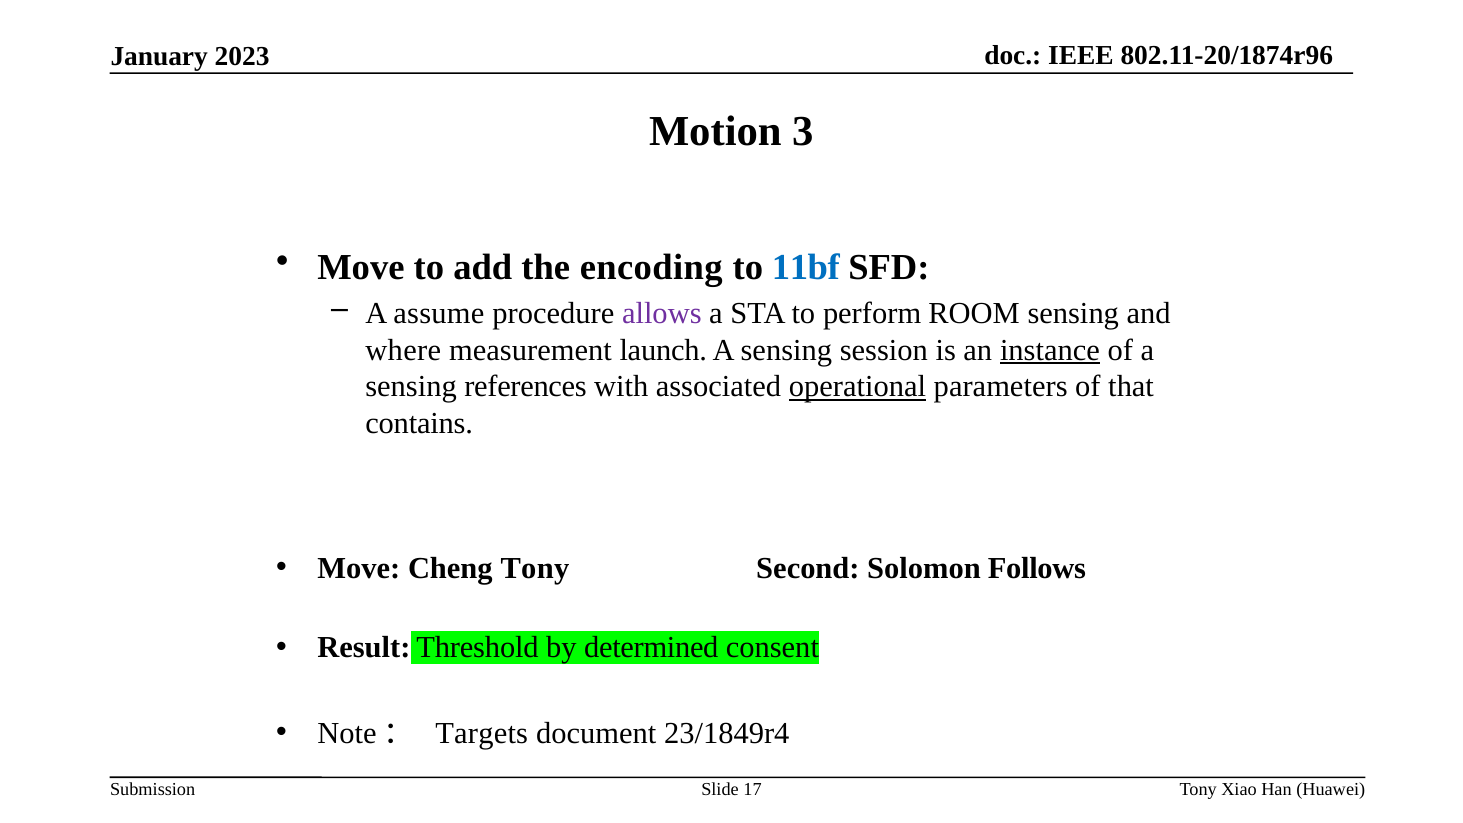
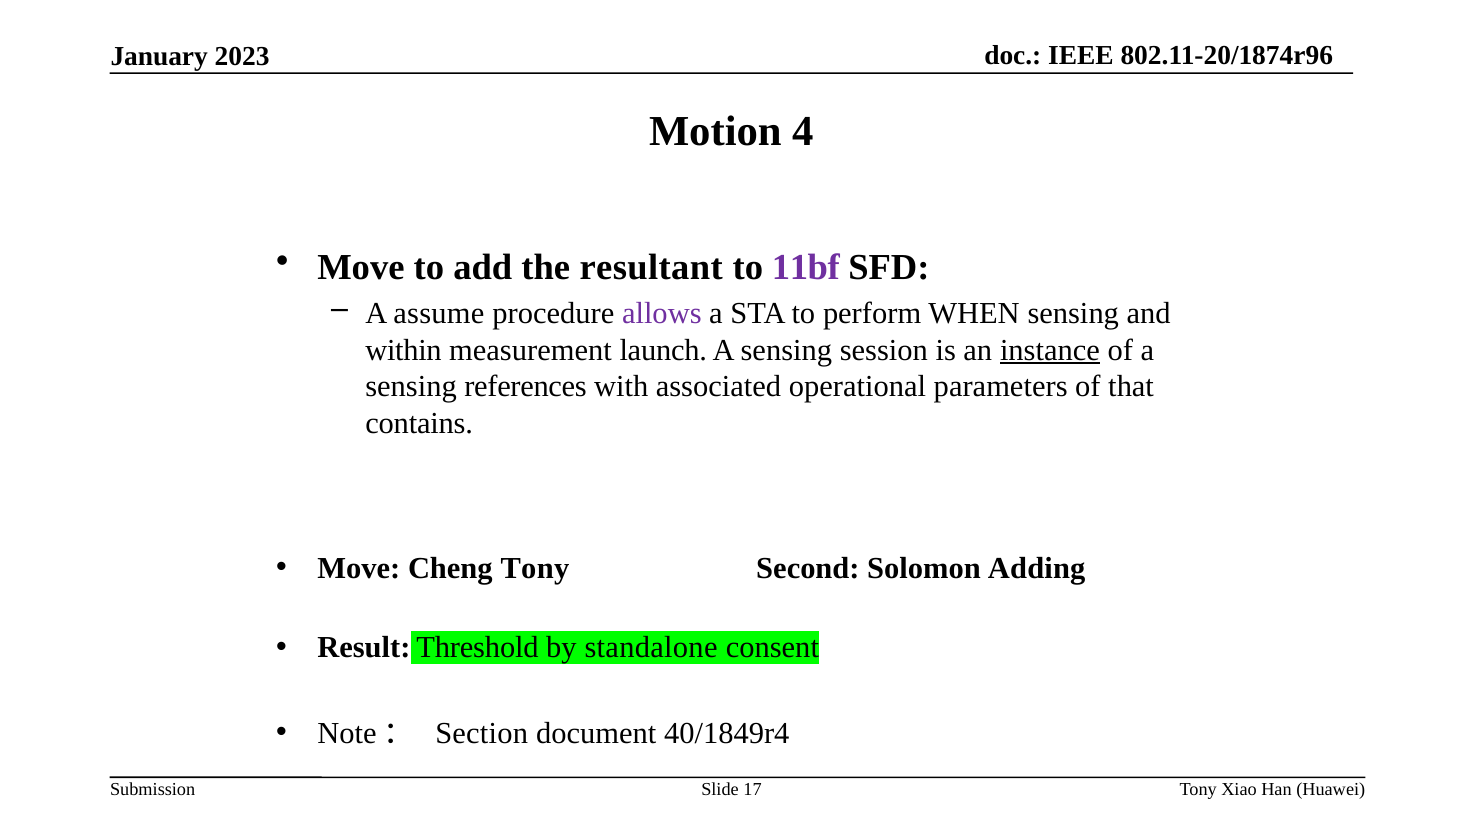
3: 3 -> 4
encoding: encoding -> resultant
11bf colour: blue -> purple
ROOM: ROOM -> WHEN
where: where -> within
operational underline: present -> none
Follows: Follows -> Adding
determined: determined -> standalone
Targets: Targets -> Section
23/1849r4: 23/1849r4 -> 40/1849r4
